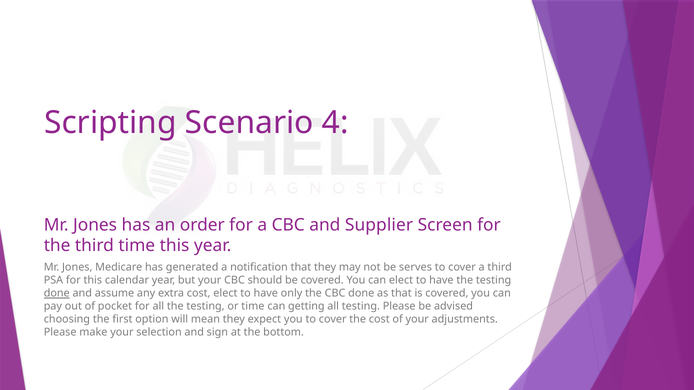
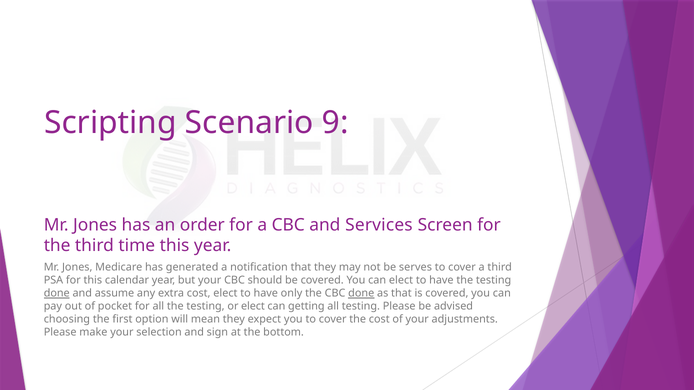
4: 4 -> 9
Supplier: Supplier -> Services
done at (361, 294) underline: none -> present
or time: time -> elect
